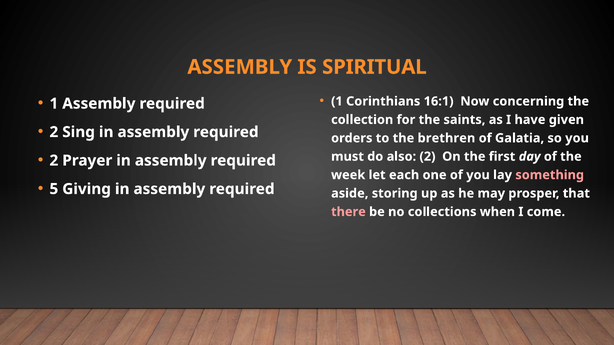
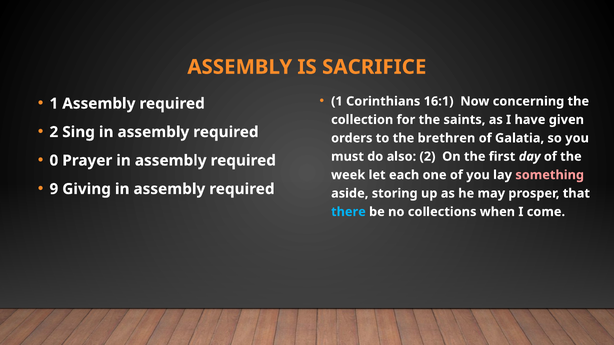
SPIRITUAL: SPIRITUAL -> SACRIFICE
2 at (54, 161): 2 -> 0
5: 5 -> 9
there colour: pink -> light blue
